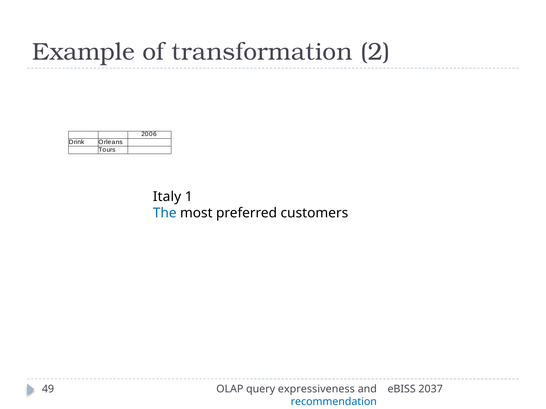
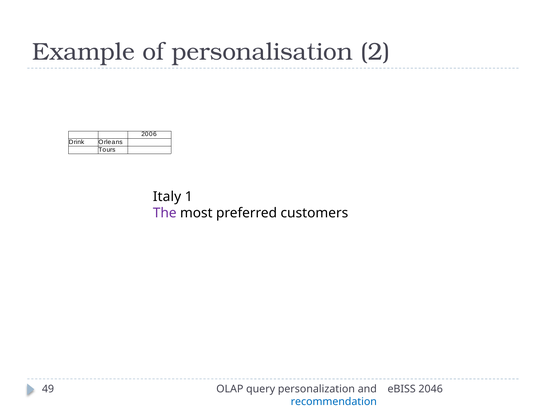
transformation: transformation -> personalisation
The colour: blue -> purple
expressiveness: expressiveness -> personalization
2037: 2037 -> 2046
